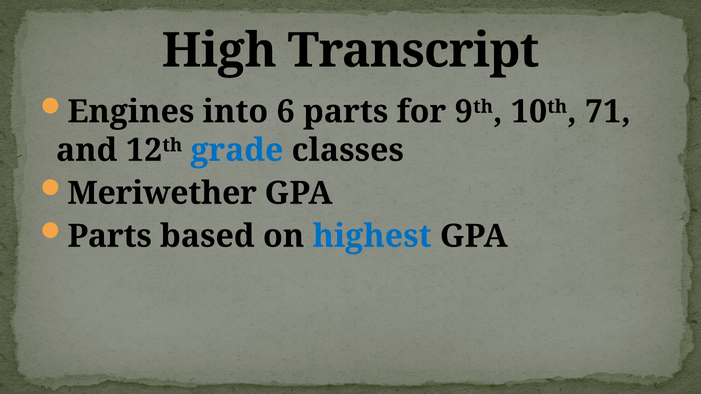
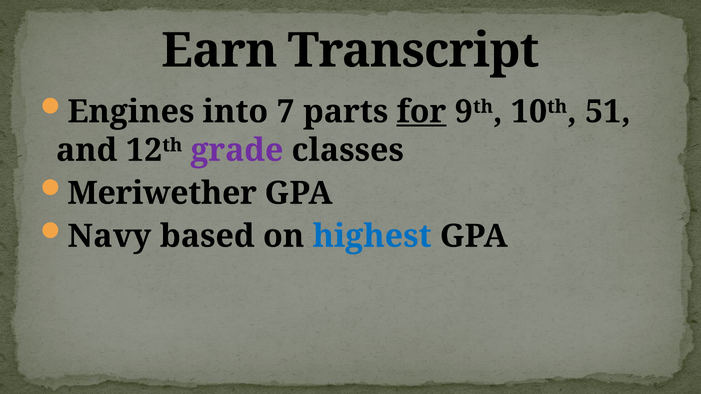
High: High -> Earn
6: 6 -> 7
for underline: none -> present
71: 71 -> 51
grade colour: blue -> purple
Parts at (110, 236): Parts -> Navy
